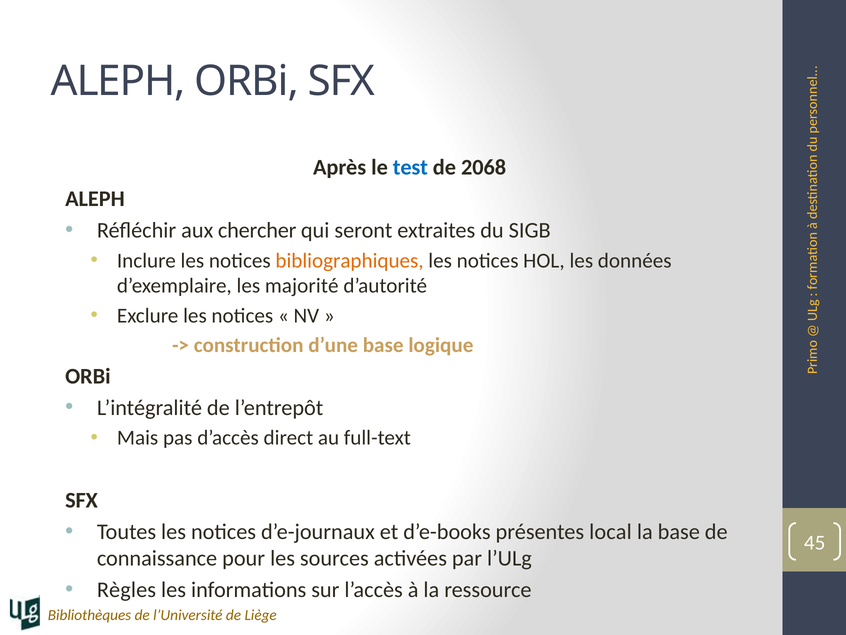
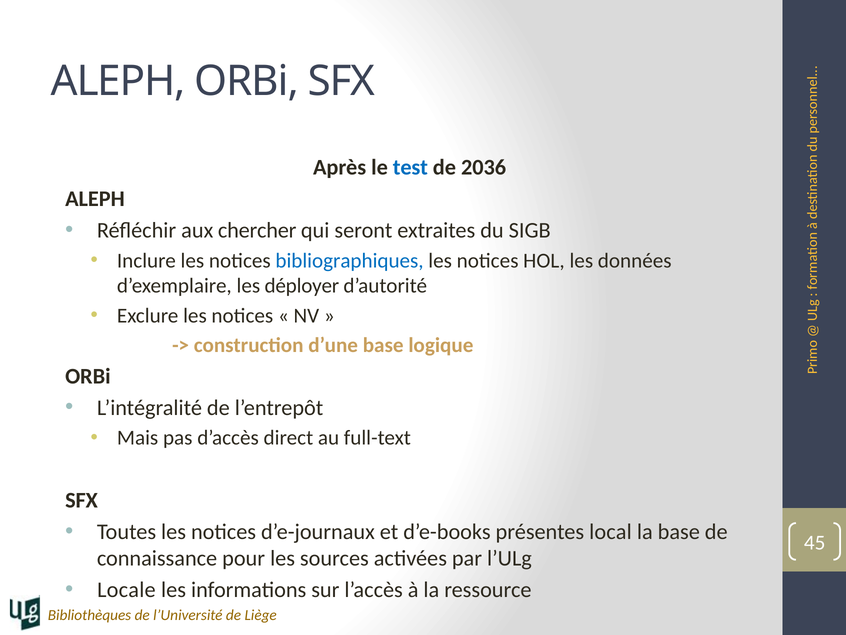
2068: 2068 -> 2036
bibliographiques colour: orange -> blue
majorité: majorité -> déployer
Règles: Règles -> Locale
